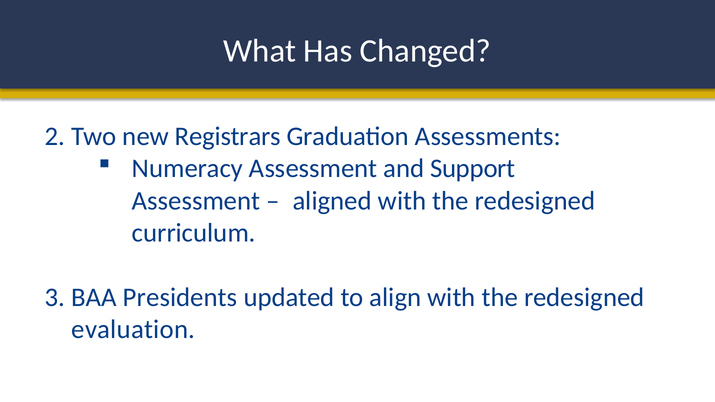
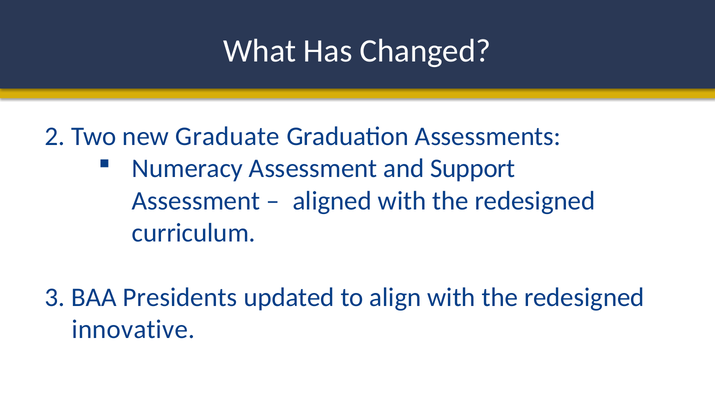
Registrars: Registrars -> Graduate
evaluation: evaluation -> innovative
